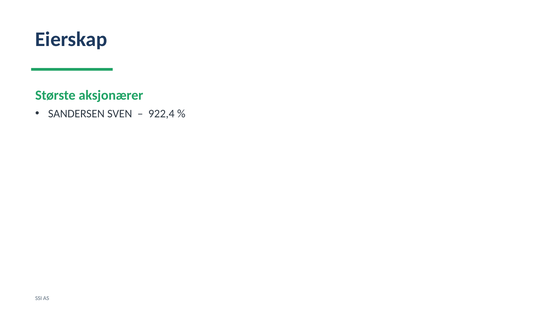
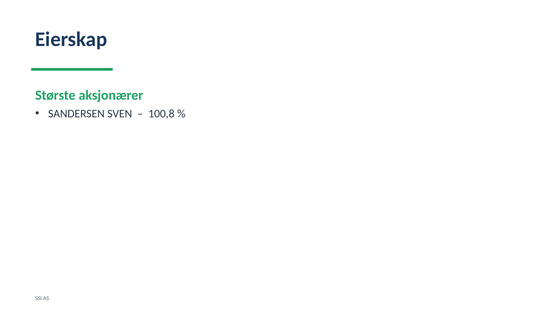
922,4: 922,4 -> 100,8
